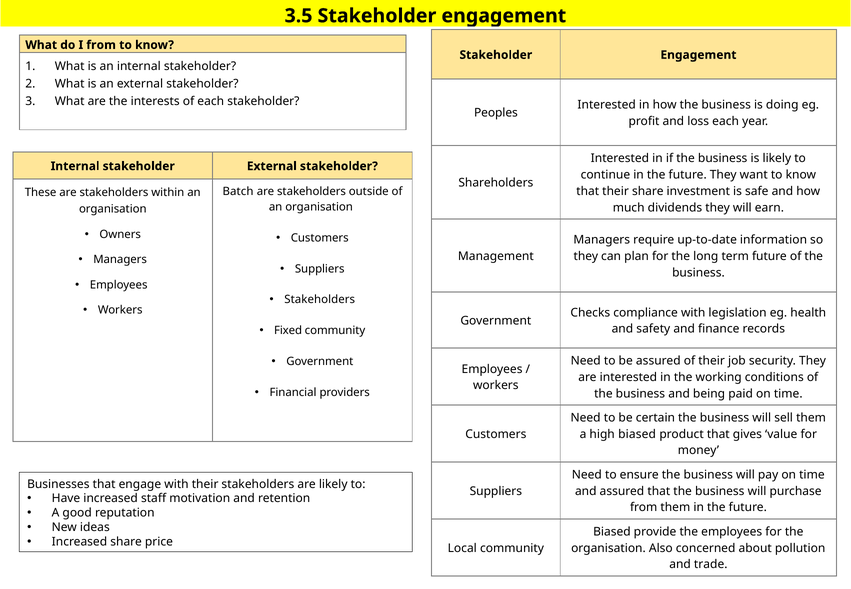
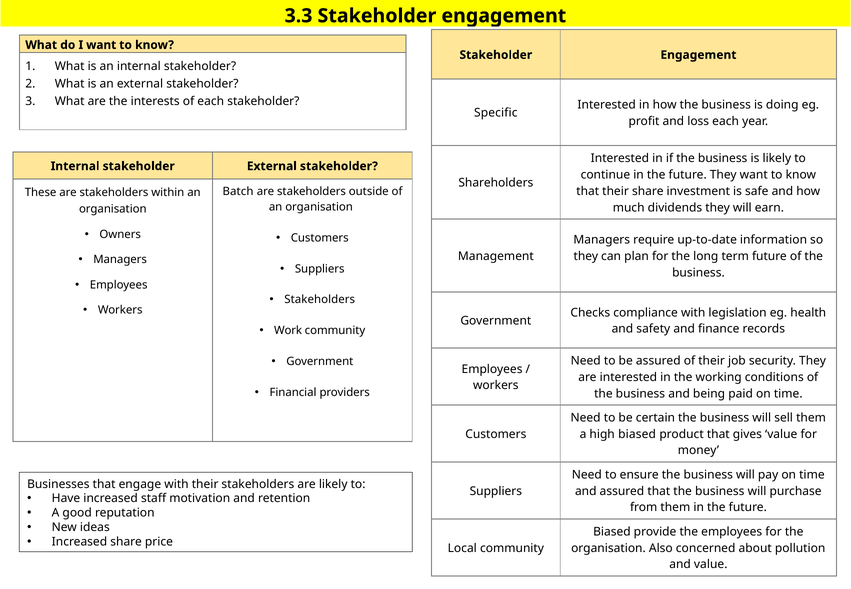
3.5: 3.5 -> 3.3
I from: from -> want
Peoples: Peoples -> Specific
Fixed: Fixed -> Work
and trade: trade -> value
